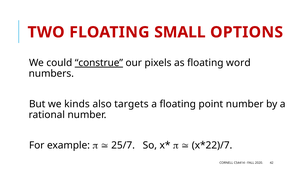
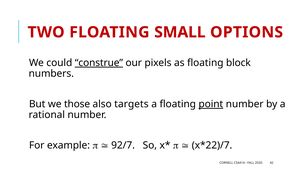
word: word -> block
kinds: kinds -> those
point underline: none -> present
25/7: 25/7 -> 92/7
